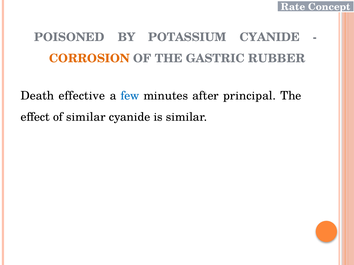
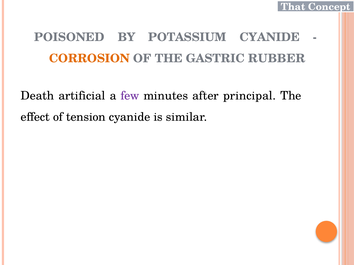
Rate: Rate -> That
effective: effective -> artificial
few colour: blue -> purple
of similar: similar -> tension
